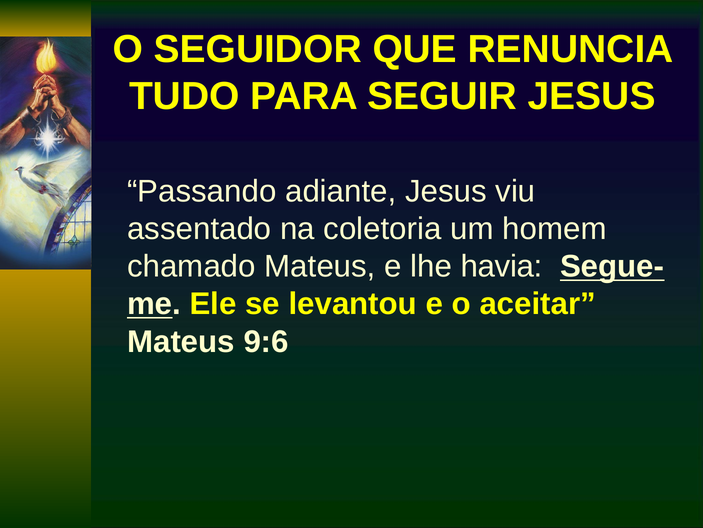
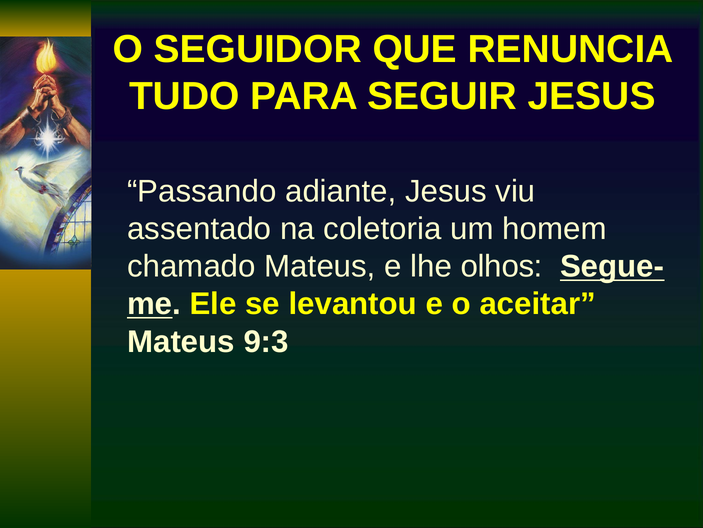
havia: havia -> olhos
9:6: 9:6 -> 9:3
